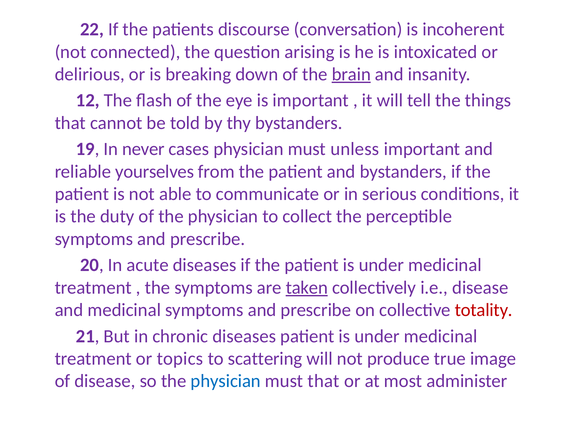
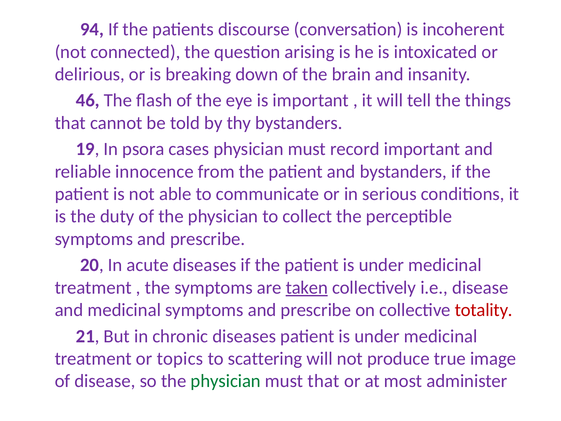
22: 22 -> 94
brain underline: present -> none
12: 12 -> 46
never: never -> psora
unless: unless -> record
yourselves: yourselves -> innocence
physician at (226, 381) colour: blue -> green
